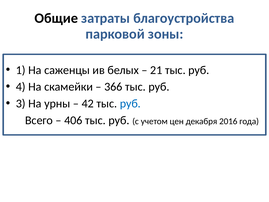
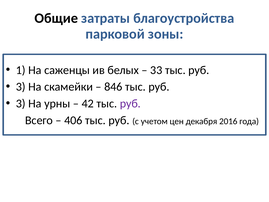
21: 21 -> 33
4 at (21, 87): 4 -> 3
366: 366 -> 846
руб at (130, 103) colour: blue -> purple
